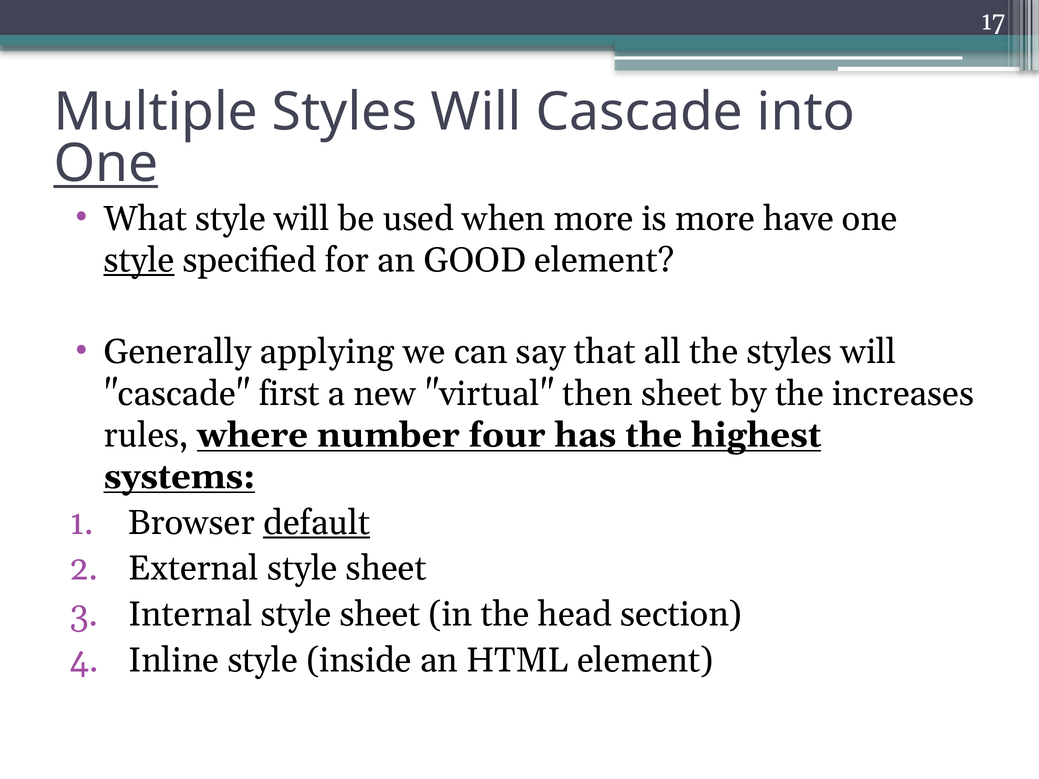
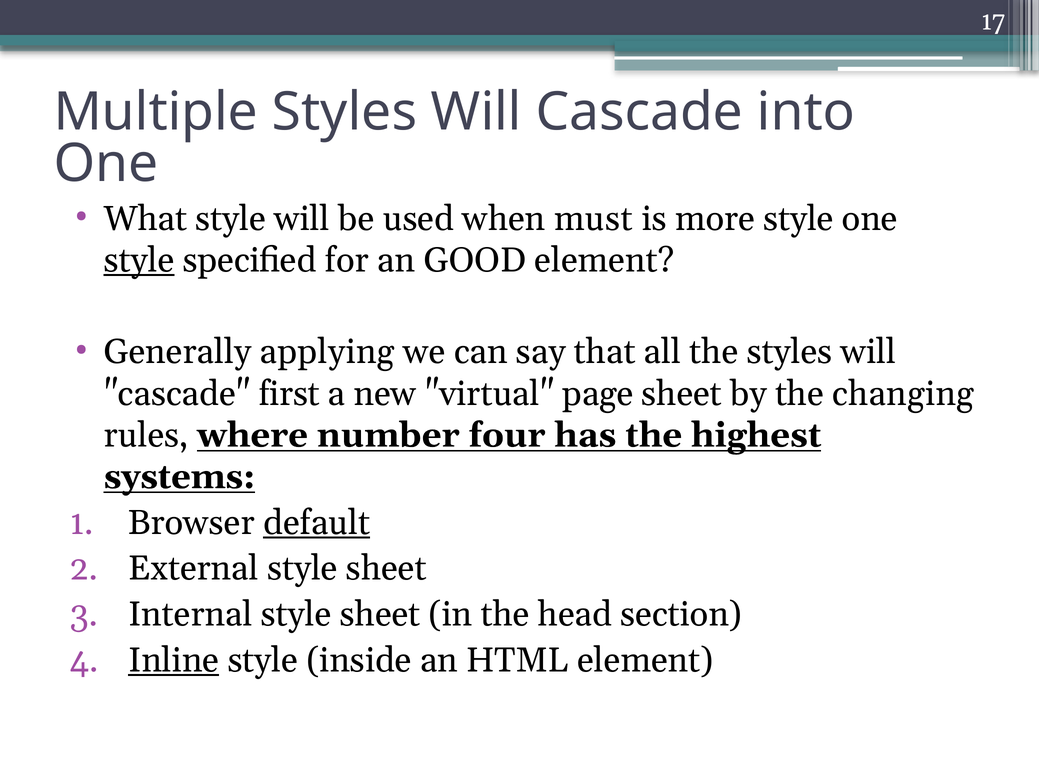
One at (106, 163) underline: present -> none
when more: more -> must
more have: have -> style
then: then -> page
increases: increases -> changing
Inline underline: none -> present
